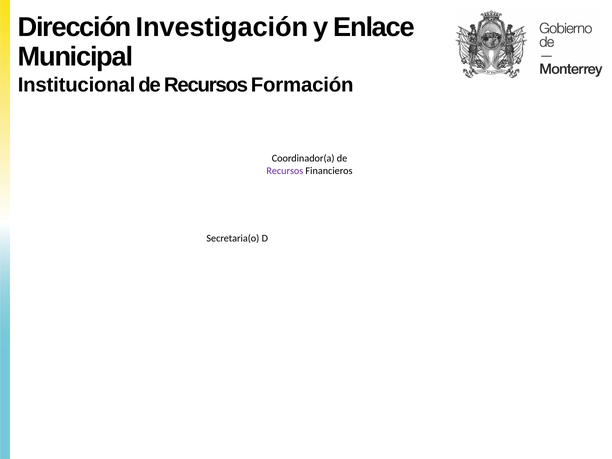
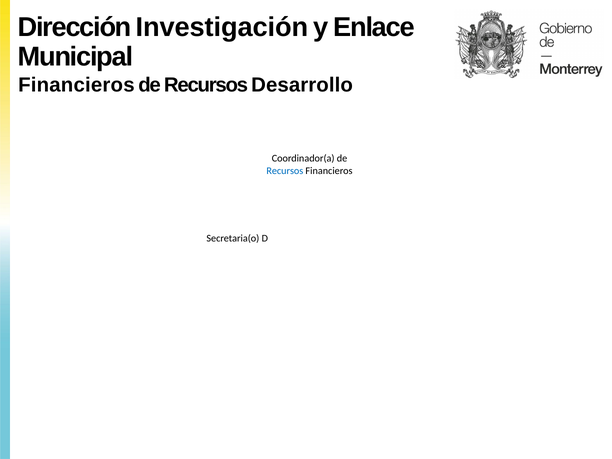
Institucional at (77, 85): Institucional -> Financieros
Formación: Formación -> Desarrollo
Recursos at (285, 171) colour: purple -> blue
